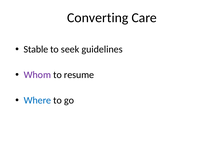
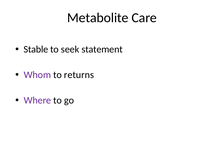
Converting: Converting -> Metabolite
guidelines: guidelines -> statement
resume: resume -> returns
Where colour: blue -> purple
